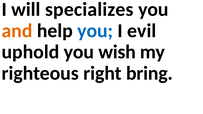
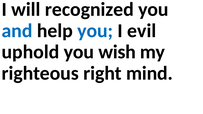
specializes: specializes -> recognized
and colour: orange -> blue
bring: bring -> mind
